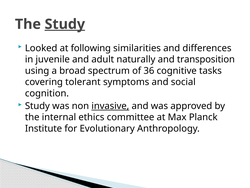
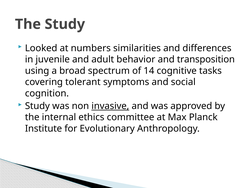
Study at (65, 24) underline: present -> none
following: following -> numbers
naturally: naturally -> behavior
36: 36 -> 14
